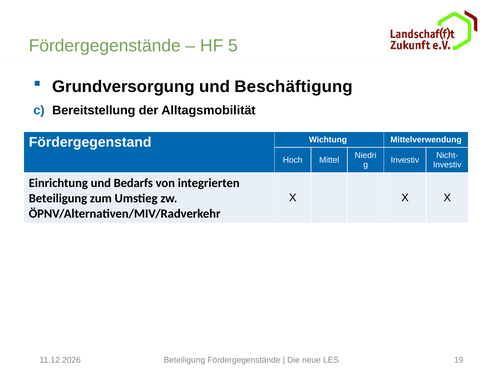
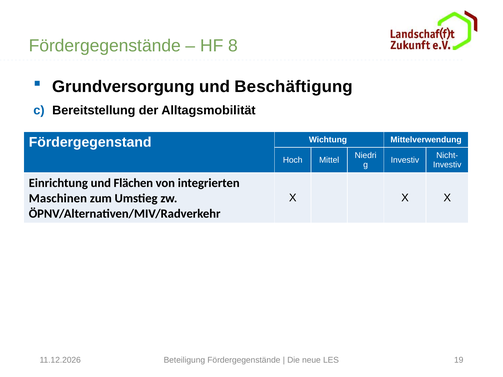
5: 5 -> 8
Bedarfs: Bedarfs -> Flächen
Beteiligung at (58, 198): Beteiligung -> Maschinen
